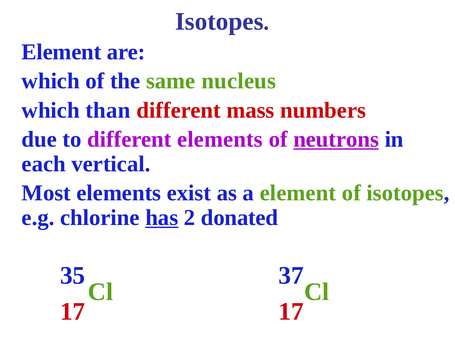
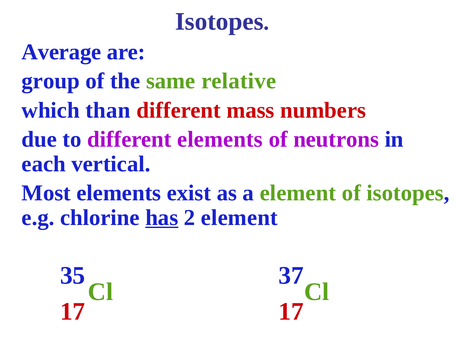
Element at (61, 52): Element -> Average
which at (51, 81): which -> group
nucleus: nucleus -> relative
neutrons underline: present -> none
2 donated: donated -> element
